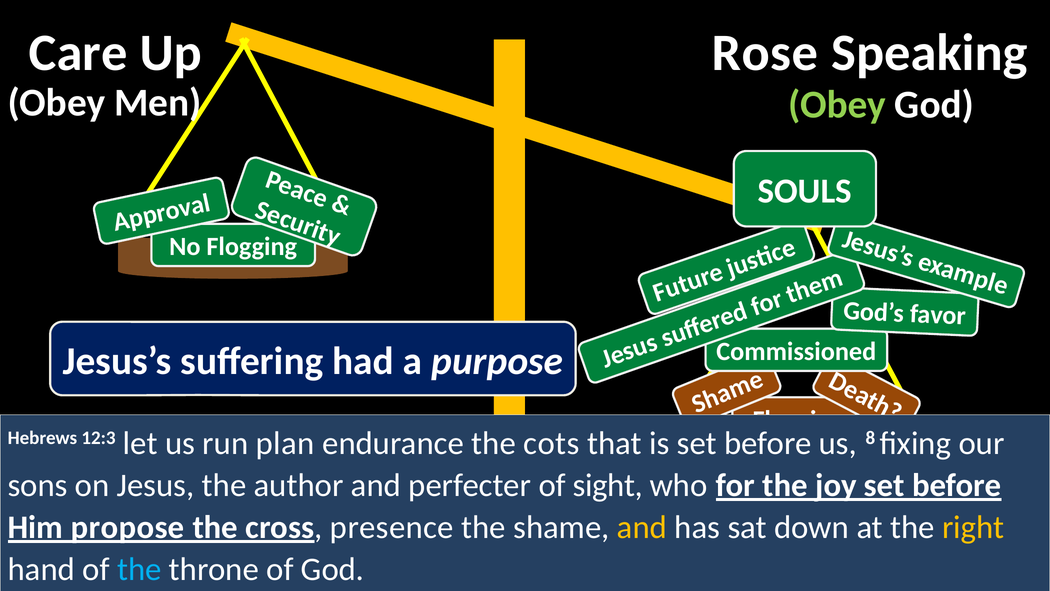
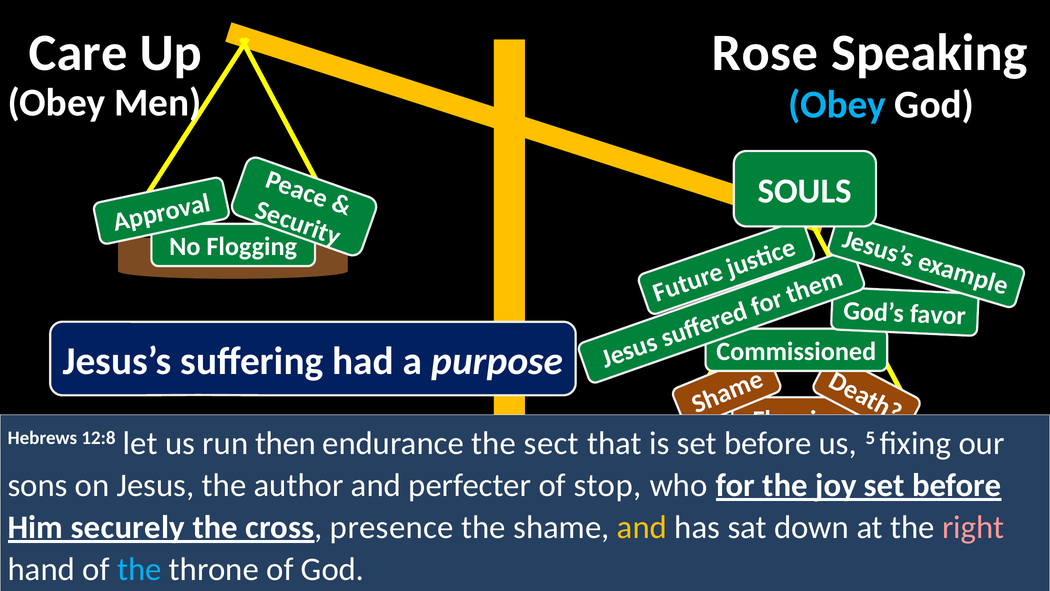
Obey at (837, 104) colour: light green -> light blue
12:3: 12:3 -> 12:8
plan: plan -> then
cots: cots -> sect
8: 8 -> 5
sight: sight -> stop
propose: propose -> securely
right colour: yellow -> pink
